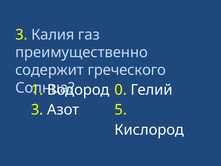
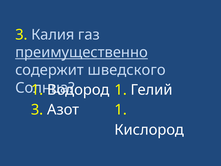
преимущественно underline: none -> present
греческого: греческого -> шведского
0 at (121, 90): 0 -> 1
Азот 5: 5 -> 1
